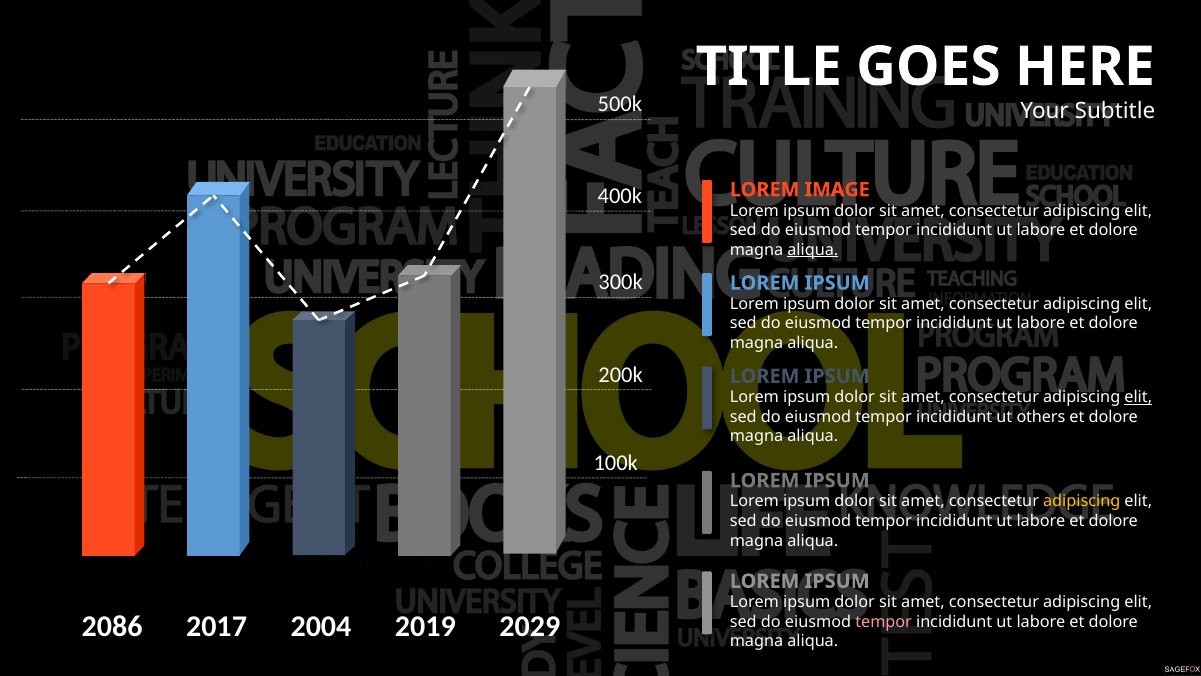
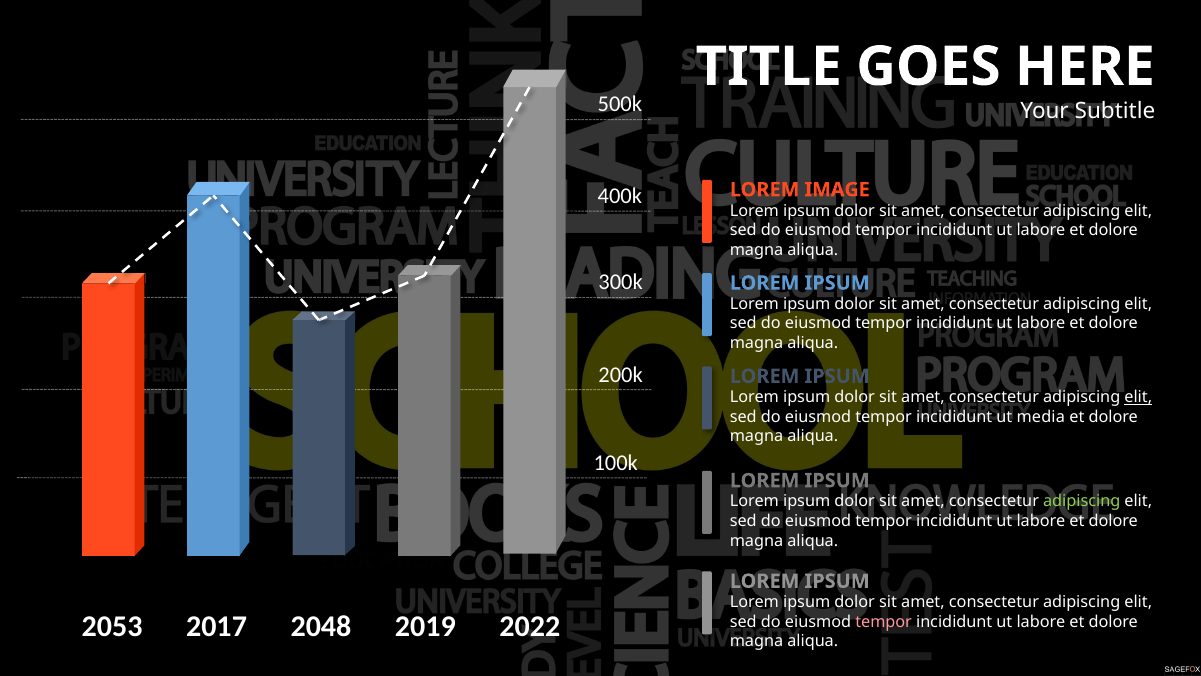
aliqua at (813, 250) underline: present -> none
others: others -> media
adipiscing at (1082, 501) colour: yellow -> light green
2086: 2086 -> 2053
2004: 2004 -> 2048
2029: 2029 -> 2022
